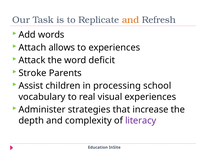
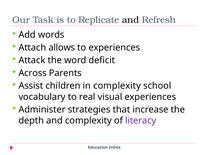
and at (131, 20) colour: orange -> black
Stroke: Stroke -> Across
in processing: processing -> complexity
